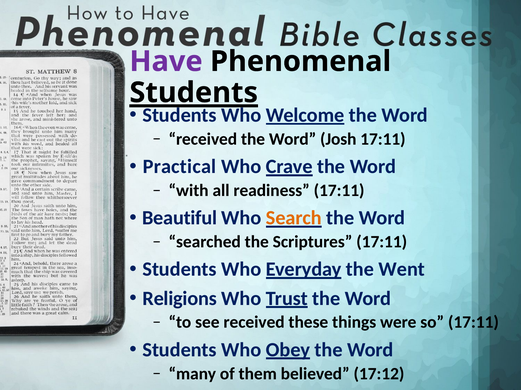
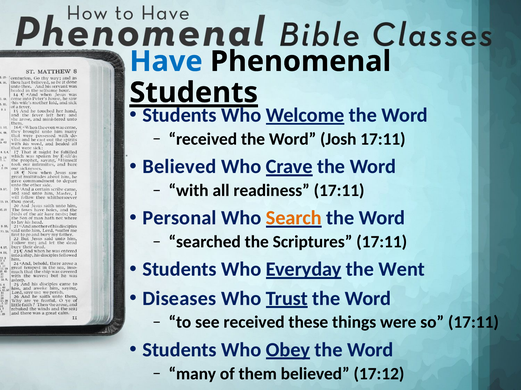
Have colour: purple -> blue
Practical at (179, 167): Practical -> Believed
Beautiful: Beautiful -> Personal
Religions: Religions -> Diseases
